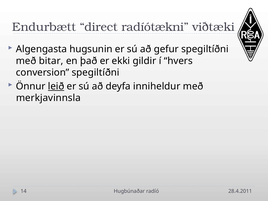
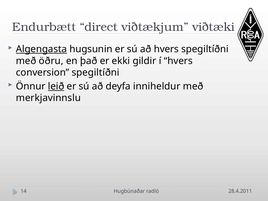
radíótækni: radíótækni -> viðtækjum
Algengasta underline: none -> present
að gefur: gefur -> hvers
bitar: bitar -> öðru
merkjavinnsla: merkjavinnsla -> merkjavinnslu
